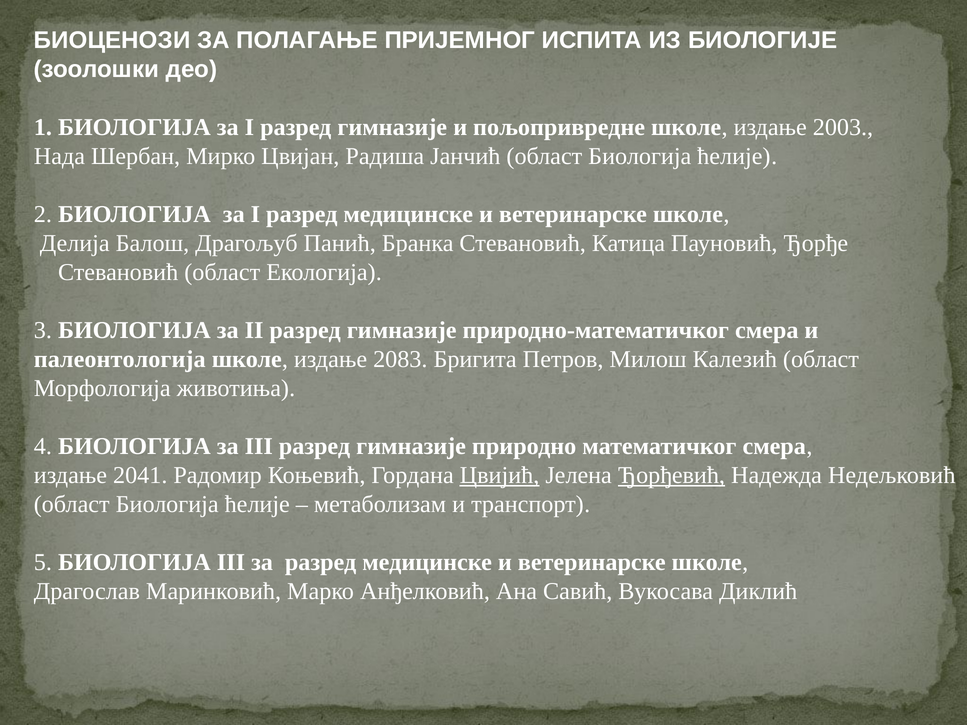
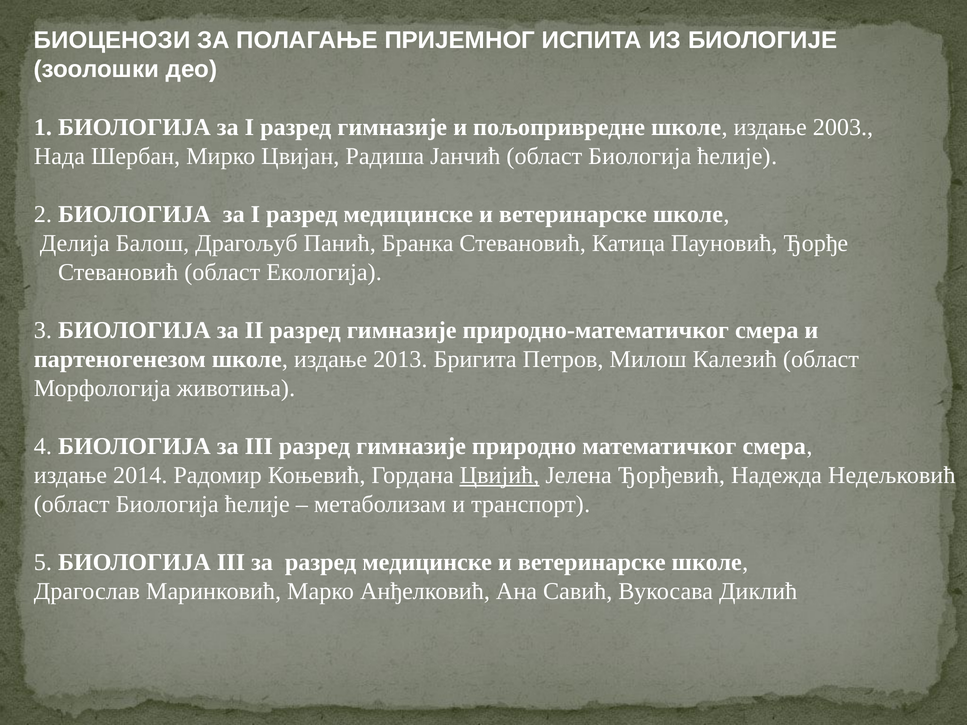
палеонтологија: палеонтологија -> партеногенезом
2083: 2083 -> 2013
2041: 2041 -> 2014
Ђорђевић underline: present -> none
